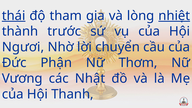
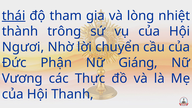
nhiệt underline: present -> none
trước: trước -> trông
Thơm: Thơm -> Giáng
Nhật: Nhật -> Thực
